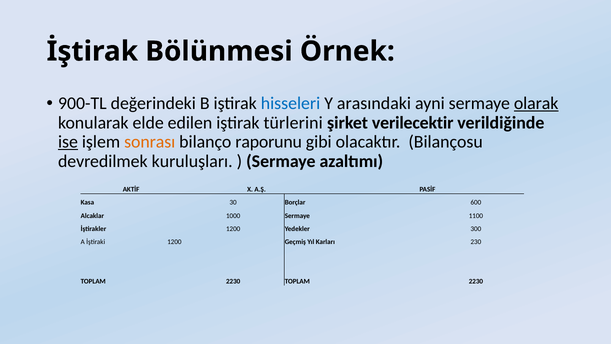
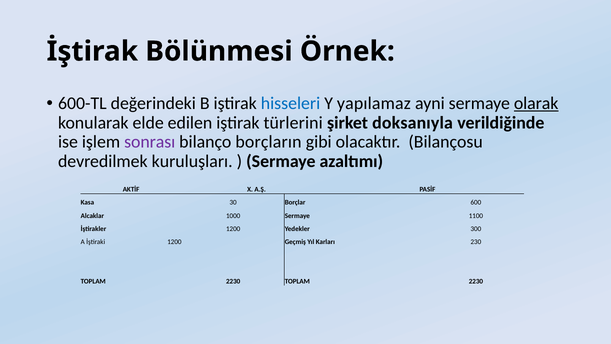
900-TL: 900-TL -> 600-TL
arasındaki: arasındaki -> yapılamaz
verilecektir: verilecektir -> doksanıyla
ise underline: present -> none
sonrası colour: orange -> purple
raporunu: raporunu -> borçların
